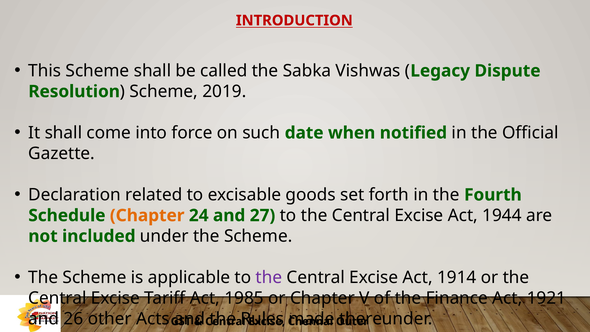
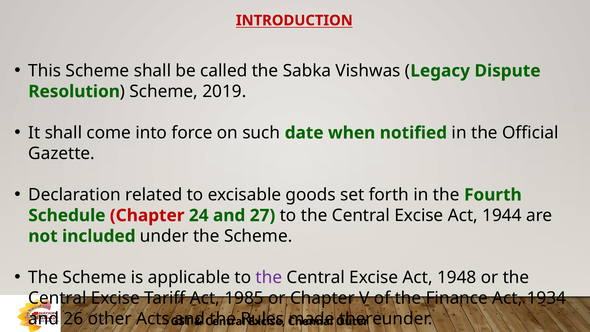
Chapter at (147, 215) colour: orange -> red
1914: 1914 -> 1948
1921: 1921 -> 1934
